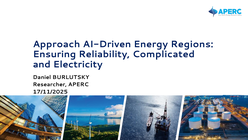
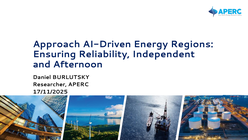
Complicated: Complicated -> Independent
Electricity: Electricity -> Afternoon
